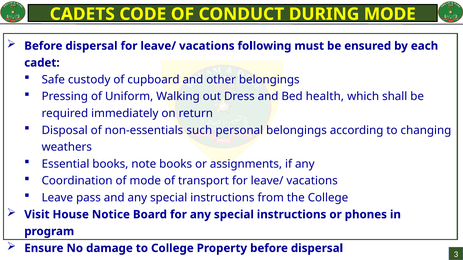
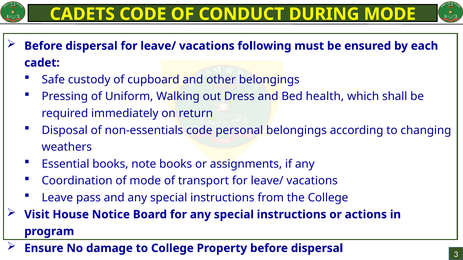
non-essentials such: such -> code
phones: phones -> actions
